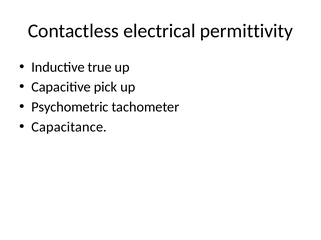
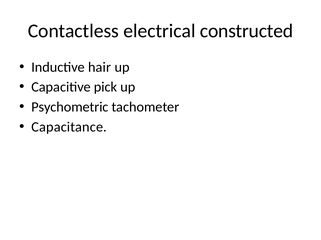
permittivity: permittivity -> constructed
true: true -> hair
